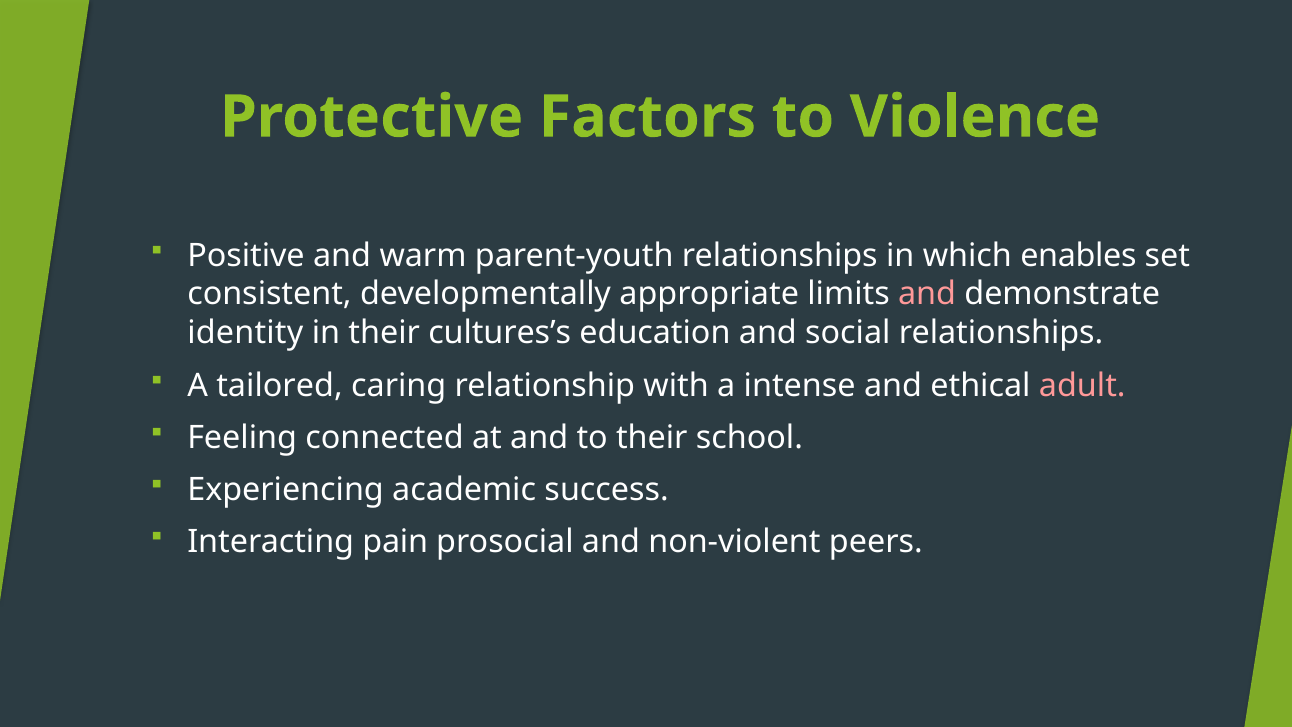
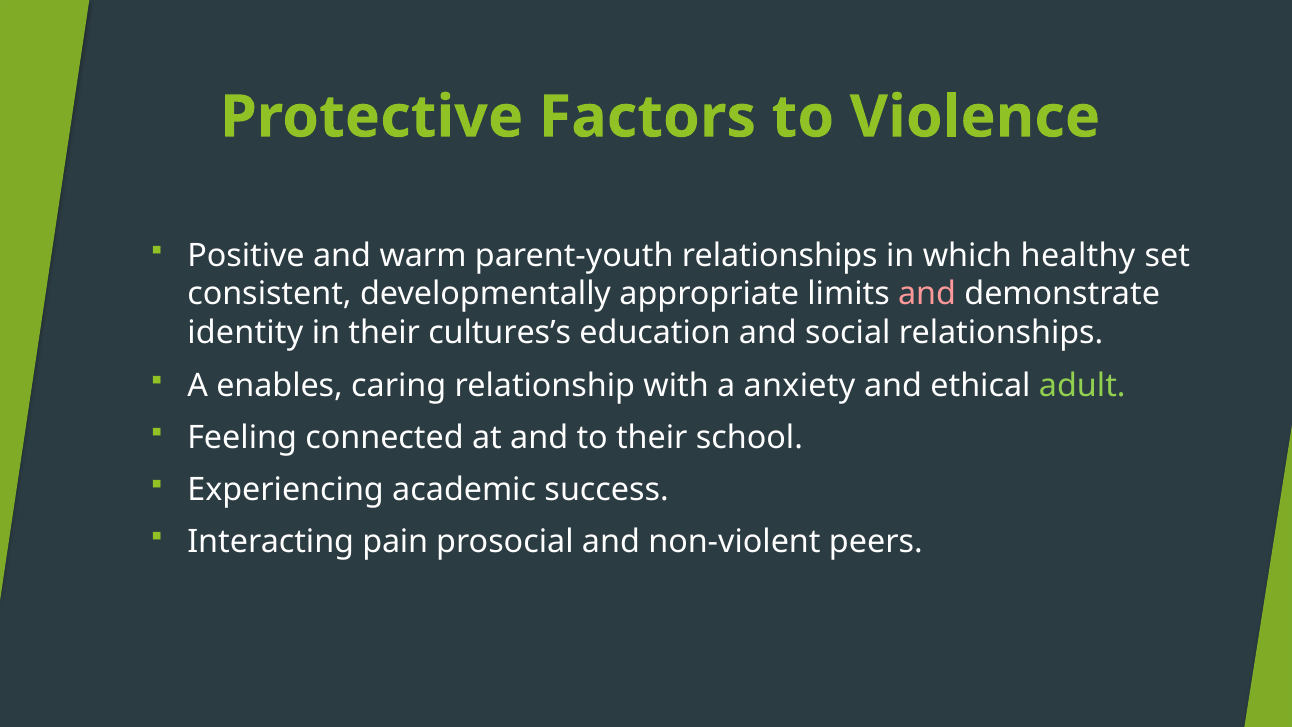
enables: enables -> healthy
tailored: tailored -> enables
intense: intense -> anxiety
adult colour: pink -> light green
